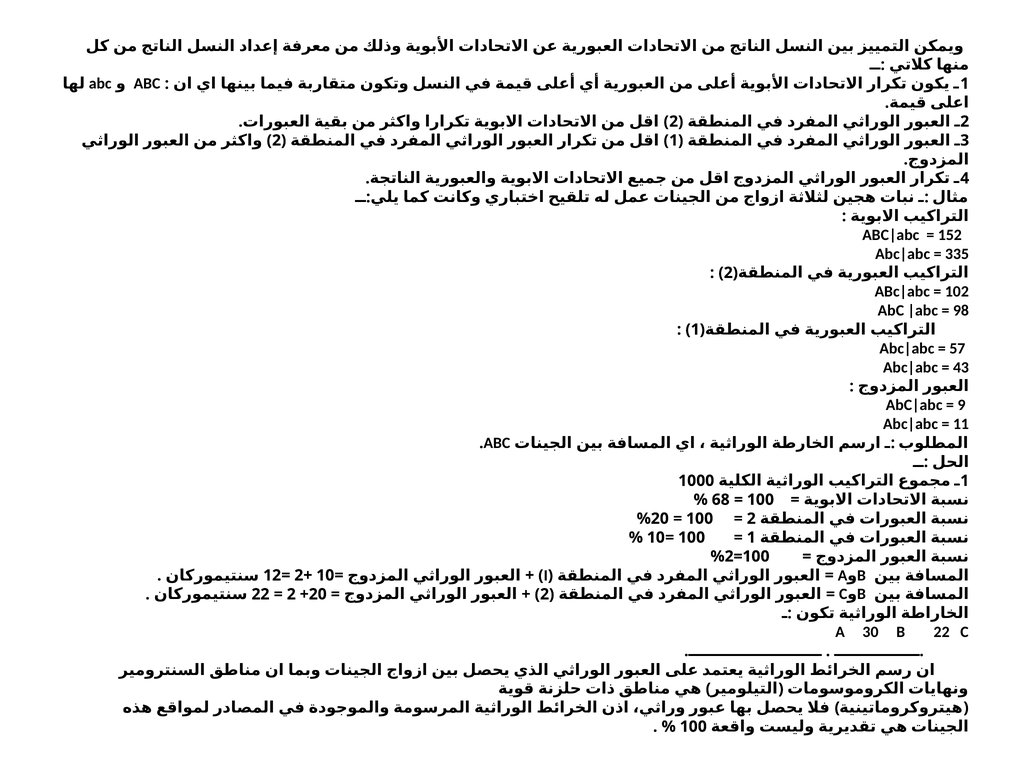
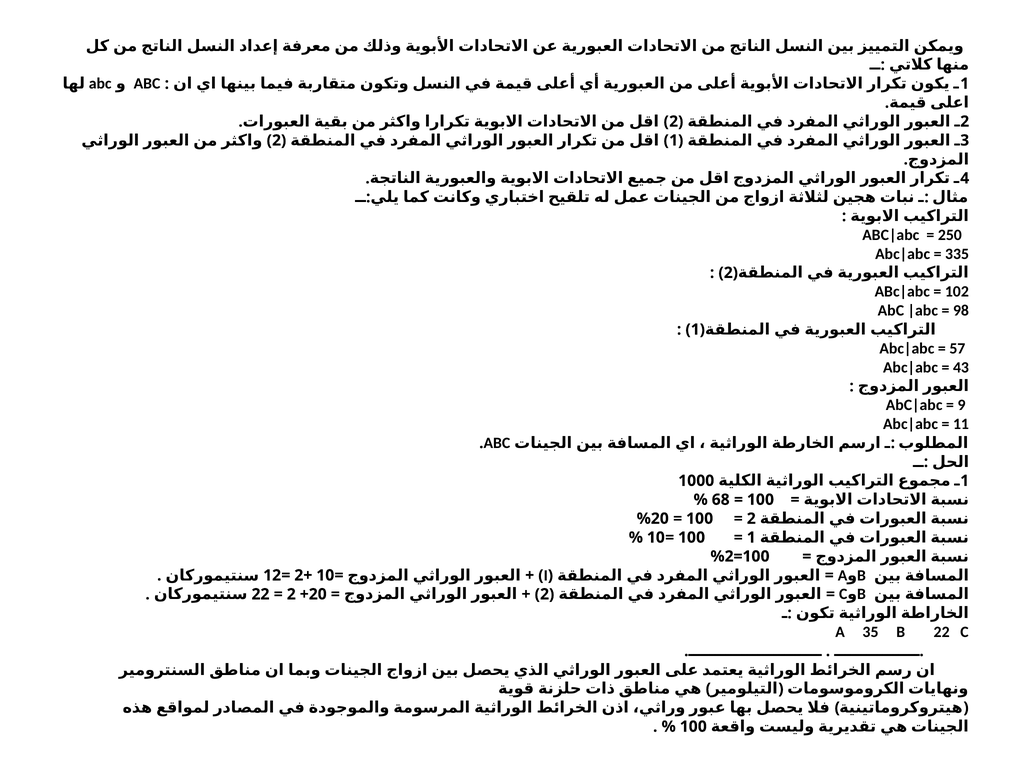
152: 152 -> 250
30: 30 -> 35
